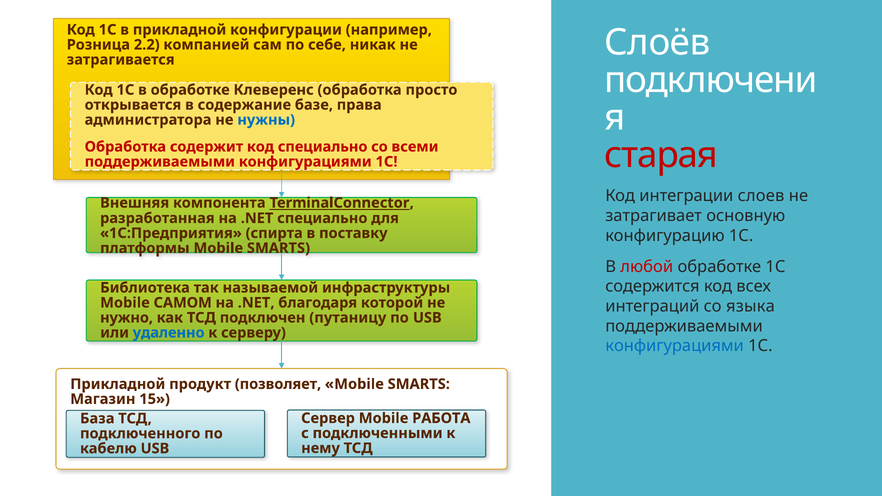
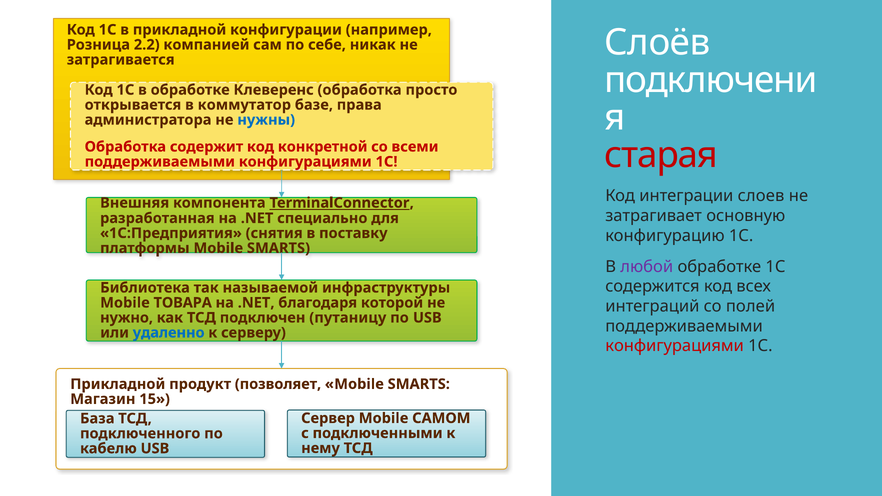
содержание: содержание -> коммутатор
код специально: специально -> конкретной
спирта: спирта -> снятия
любой colour: red -> purple
САМОМ: САМОМ -> ТОВАРА
языка: языка -> полей
конфигурациями at (675, 346) colour: blue -> red
РАБОТА: РАБОТА -> САМОМ
